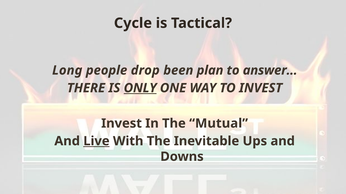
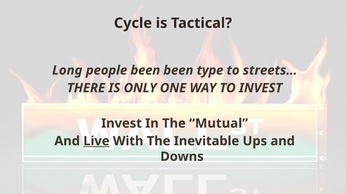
people drop: drop -> been
plan: plan -> type
answer…: answer… -> streets…
ONLY underline: present -> none
